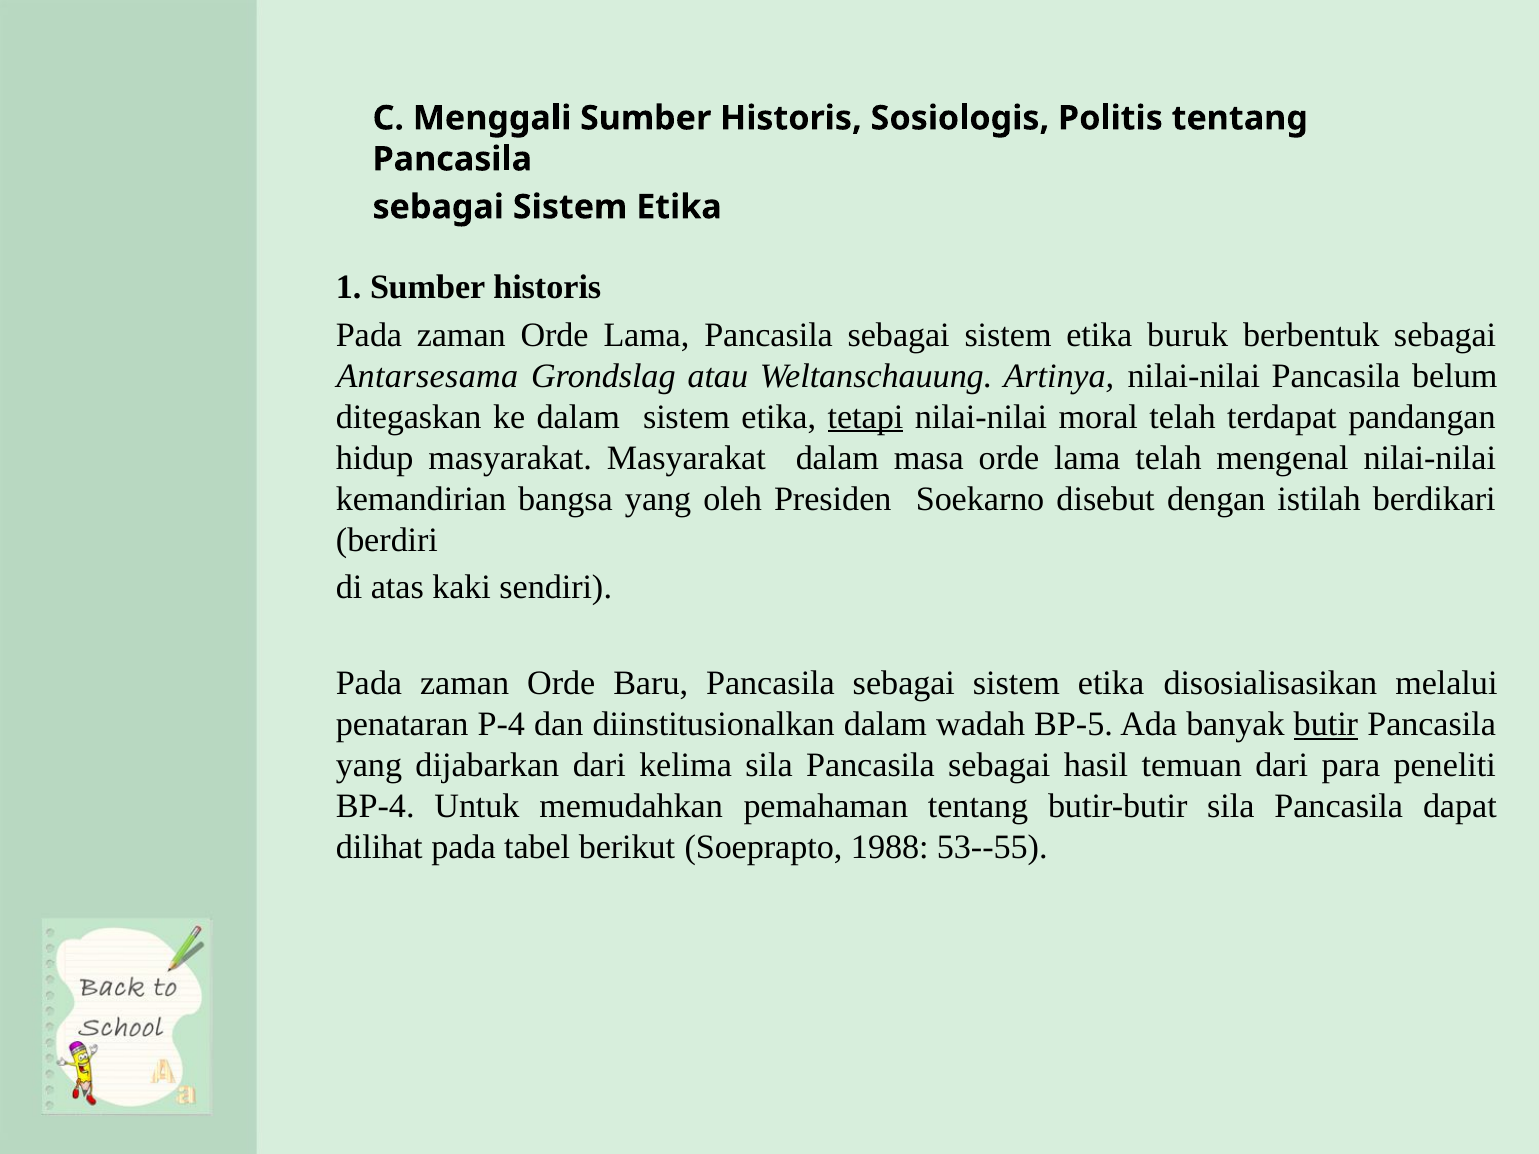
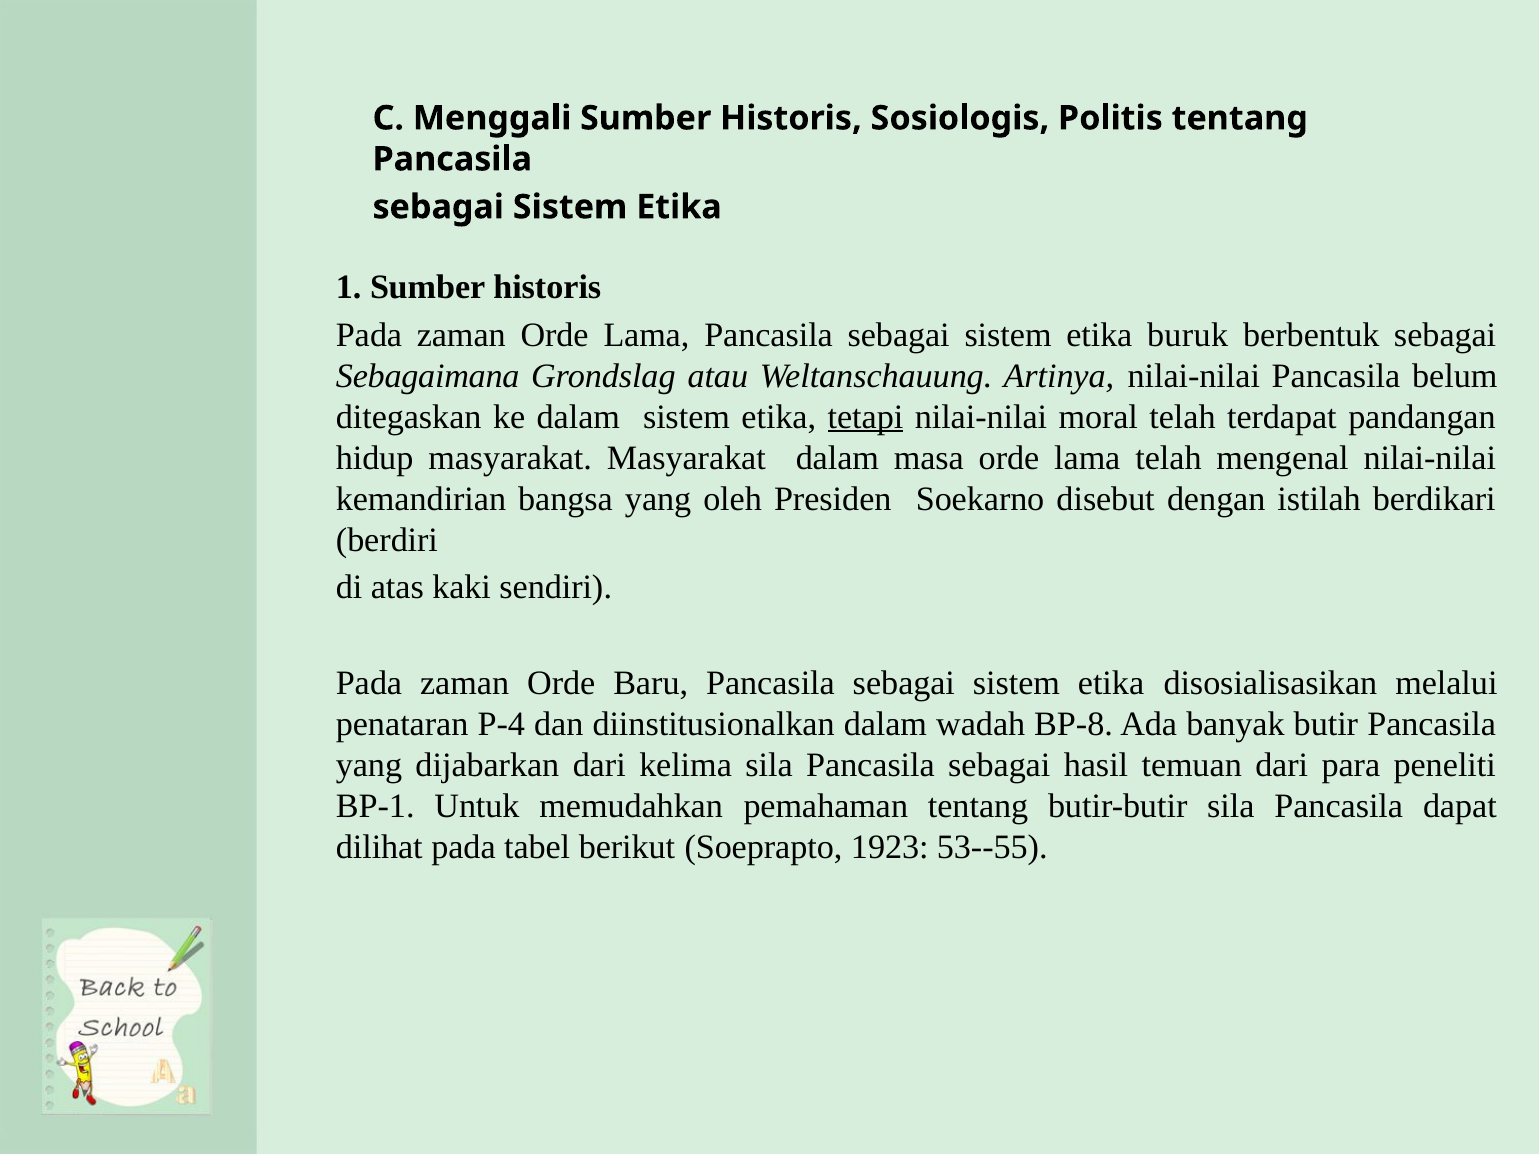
Antarsesama: Antarsesama -> Sebagaimana
BP-5: BP-5 -> BP-8
butir underline: present -> none
BP-4: BP-4 -> BP-1
1988: 1988 -> 1923
